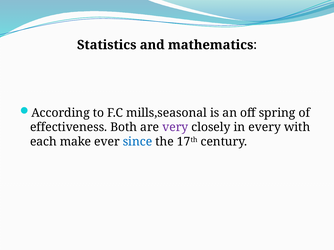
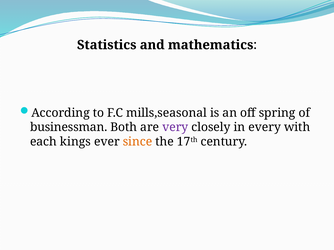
effectiveness: effectiveness -> businessman
make: make -> kings
since colour: blue -> orange
